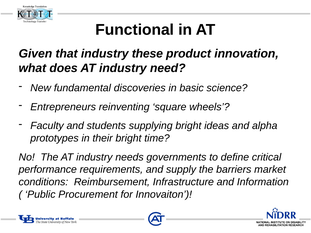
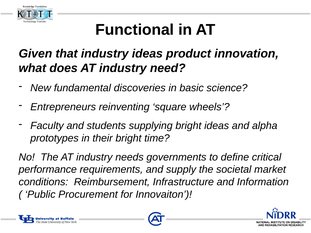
industry these: these -> ideas
barriers: barriers -> societal
